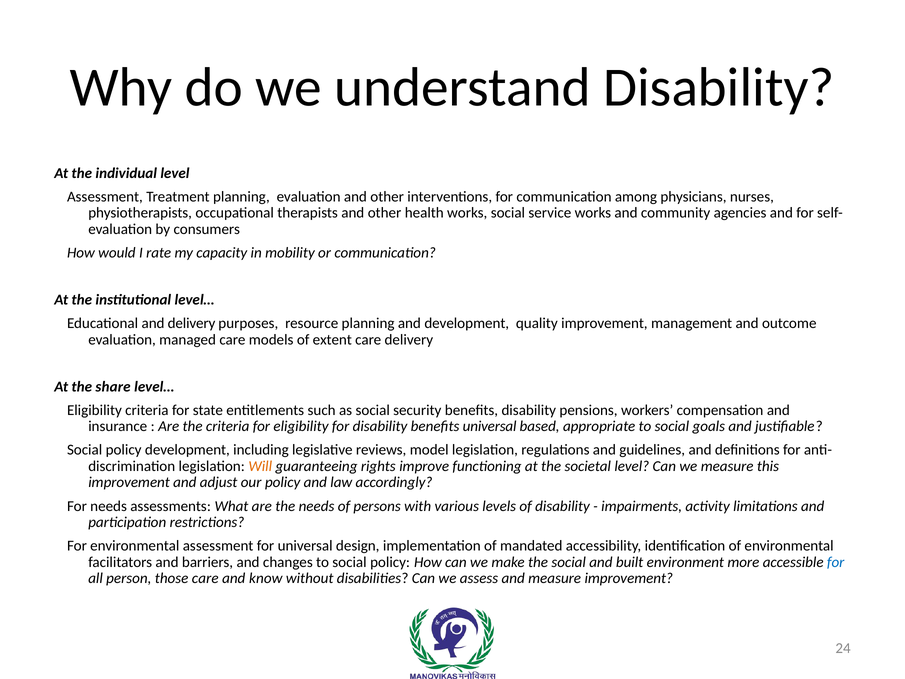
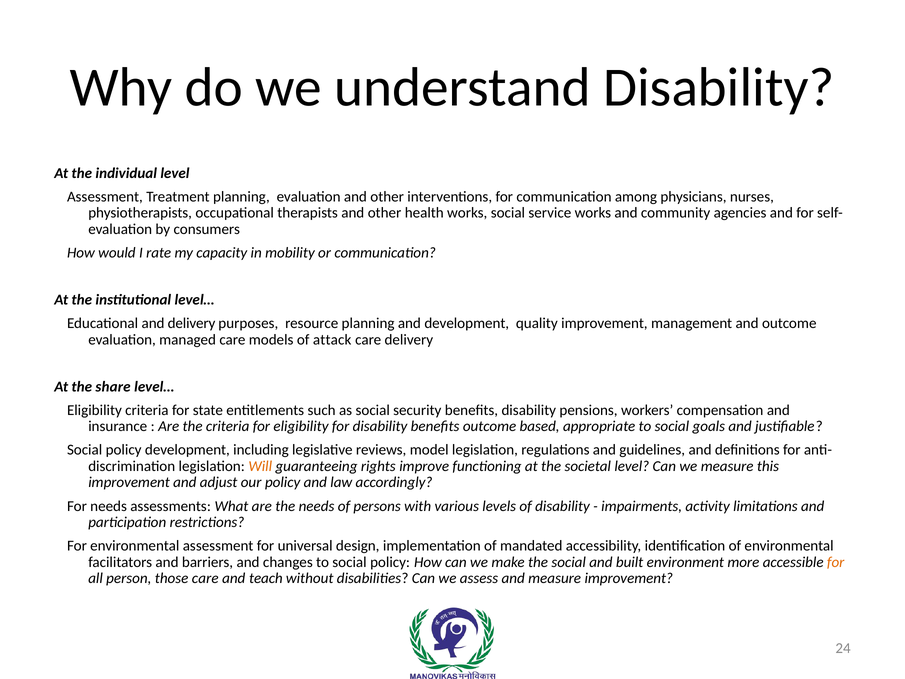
extent: extent -> attack
benefits universal: universal -> outcome
for at (836, 562) colour: blue -> orange
know: know -> teach
